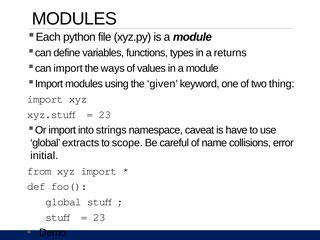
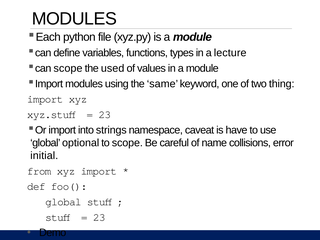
returns: returns -> lecture
import at (68, 68): import -> scope
ways: ways -> used
given: given -> same
extracts: extracts -> optional
